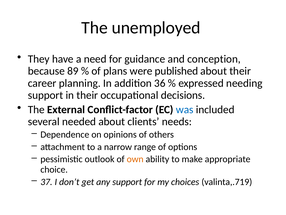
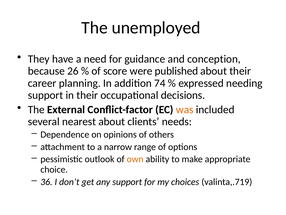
89: 89 -> 26
plans: plans -> score
36: 36 -> 74
was colour: blue -> orange
needed: needed -> nearest
37: 37 -> 36
